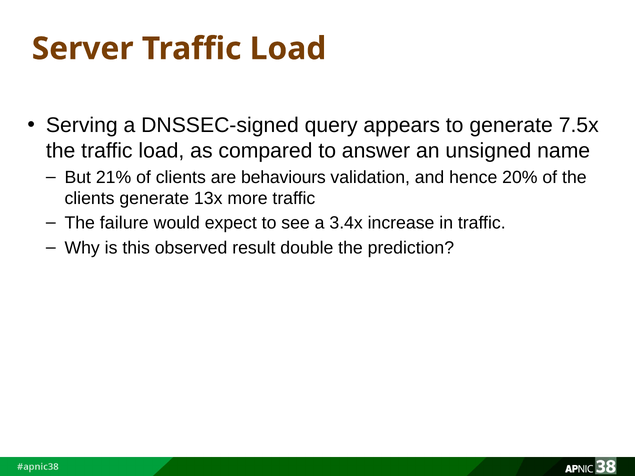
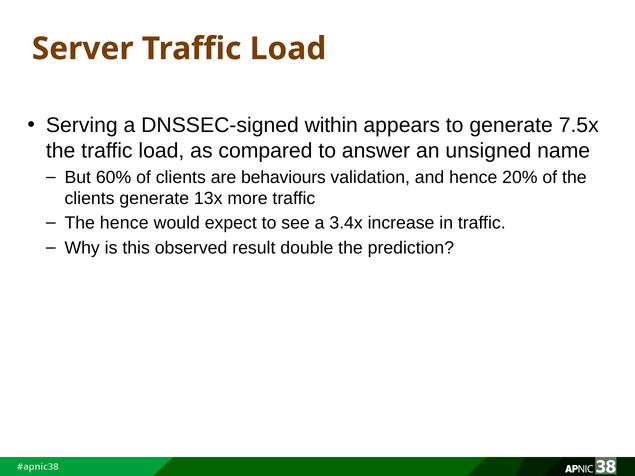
query: query -> within
21%: 21% -> 60%
The failure: failure -> hence
